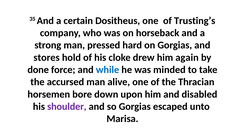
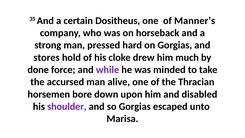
Trusting’s: Trusting’s -> Manner’s
again: again -> much
while colour: blue -> purple
